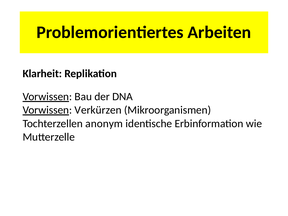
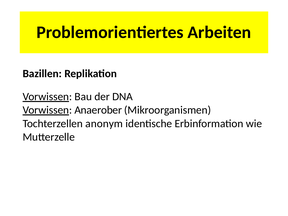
Klarheit: Klarheit -> Bazillen
Verkürzen: Verkürzen -> Anaerober
